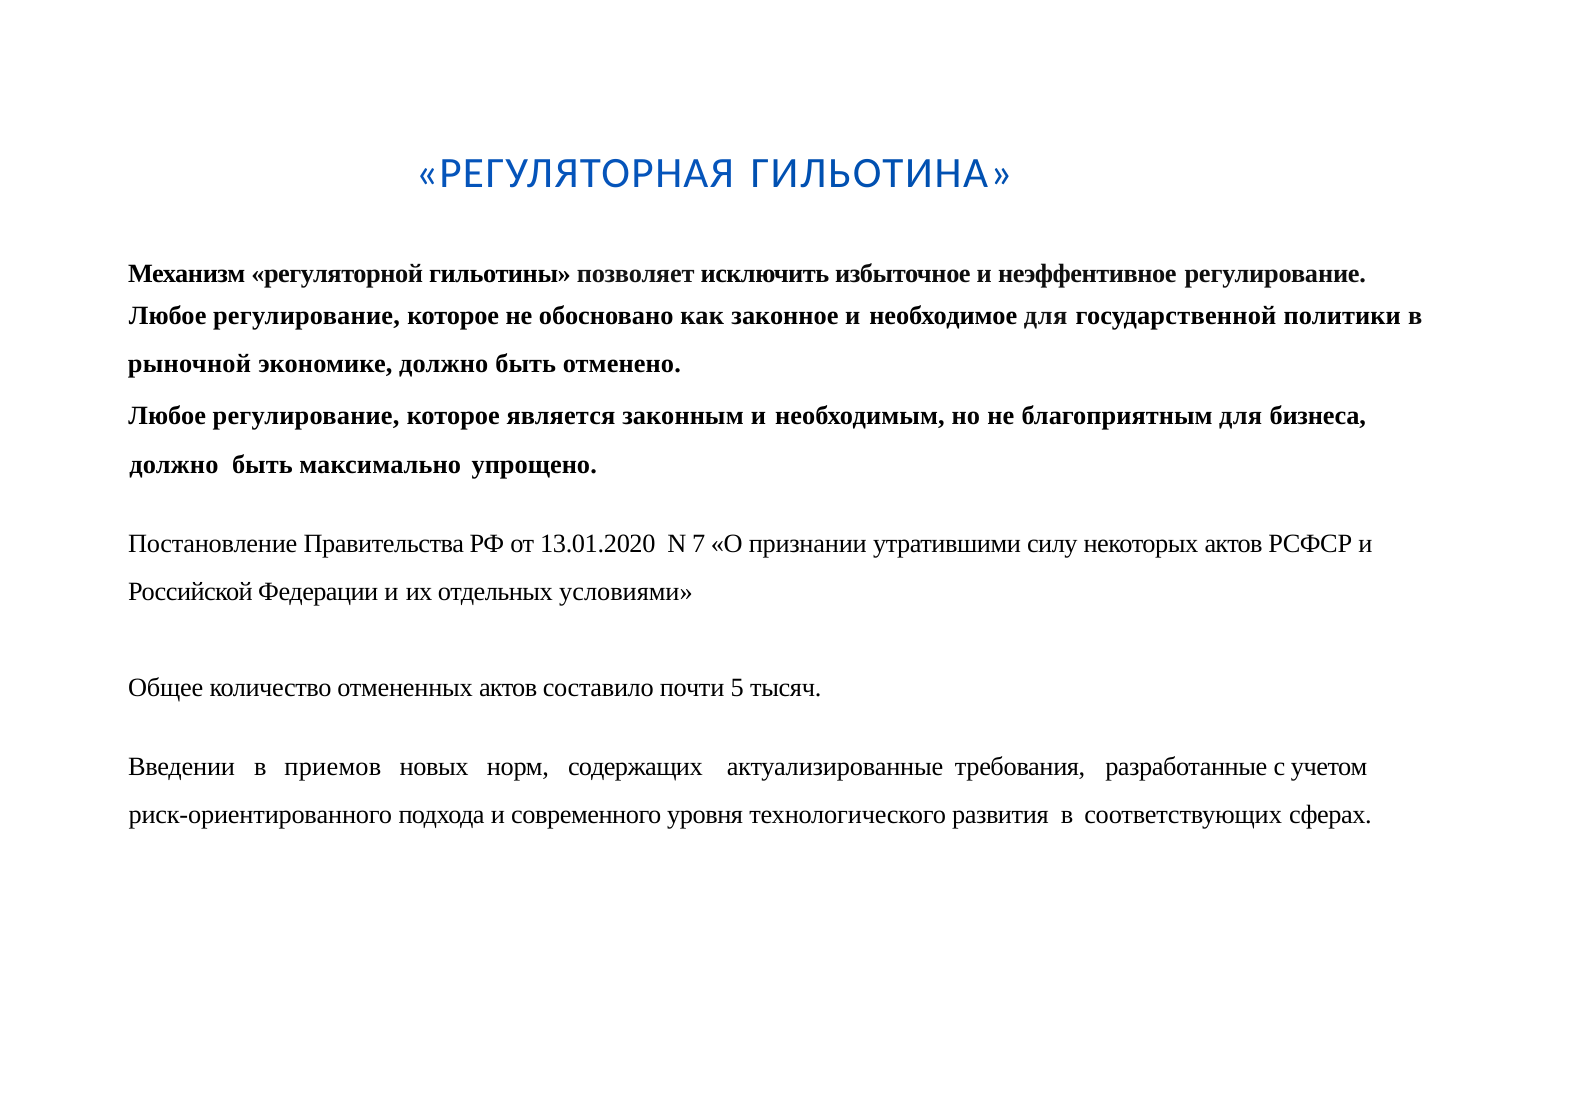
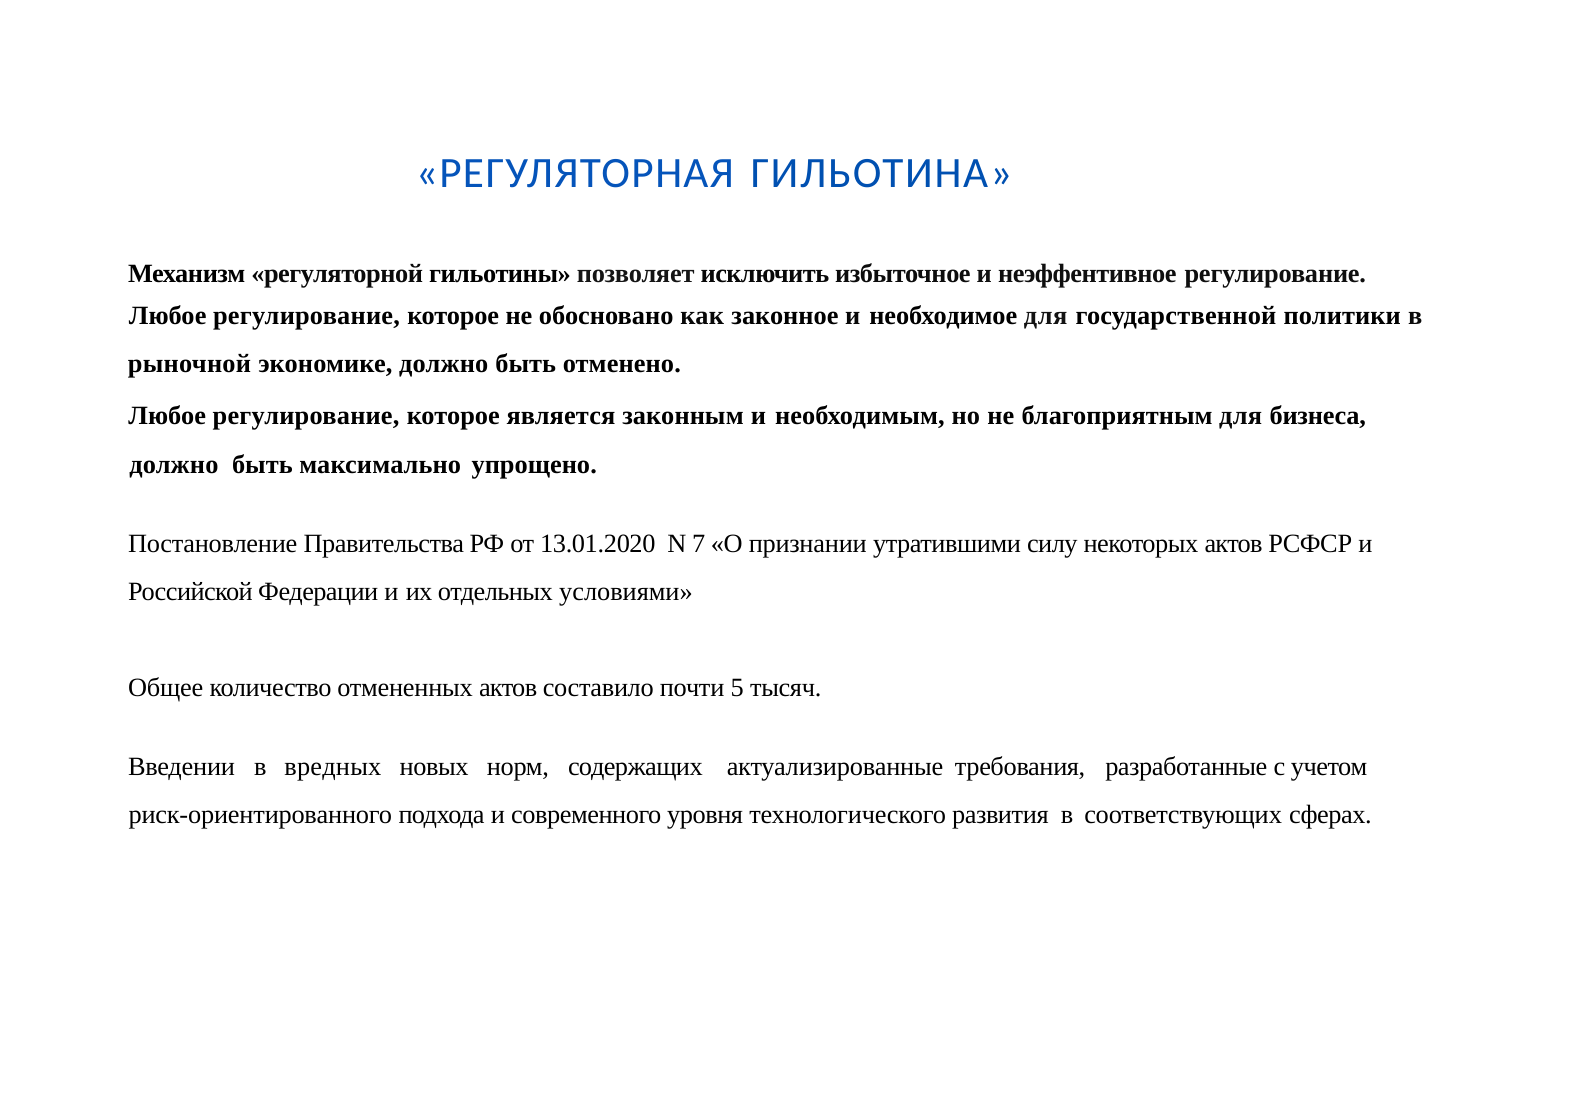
приемов: приемов -> вредных
